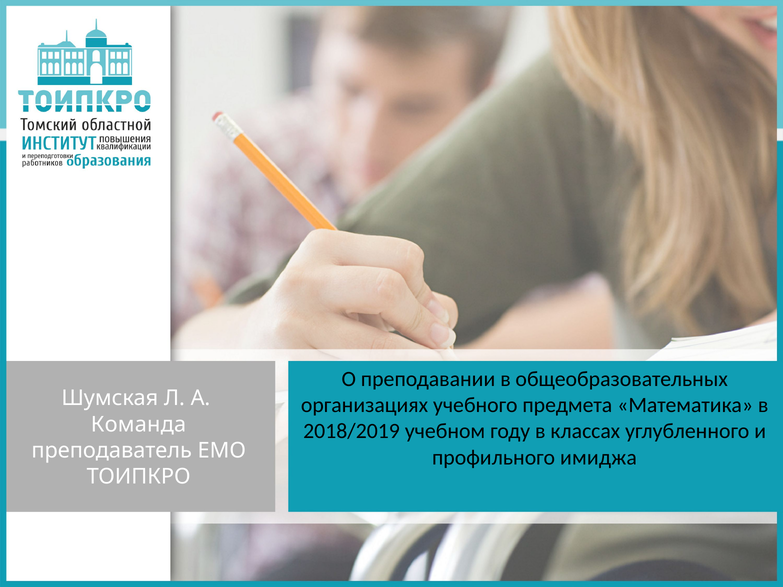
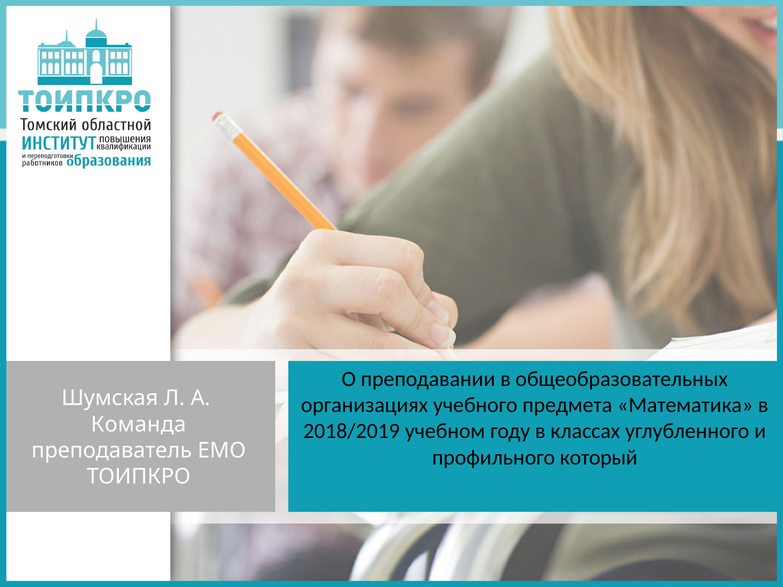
имиджа: имиджа -> который
